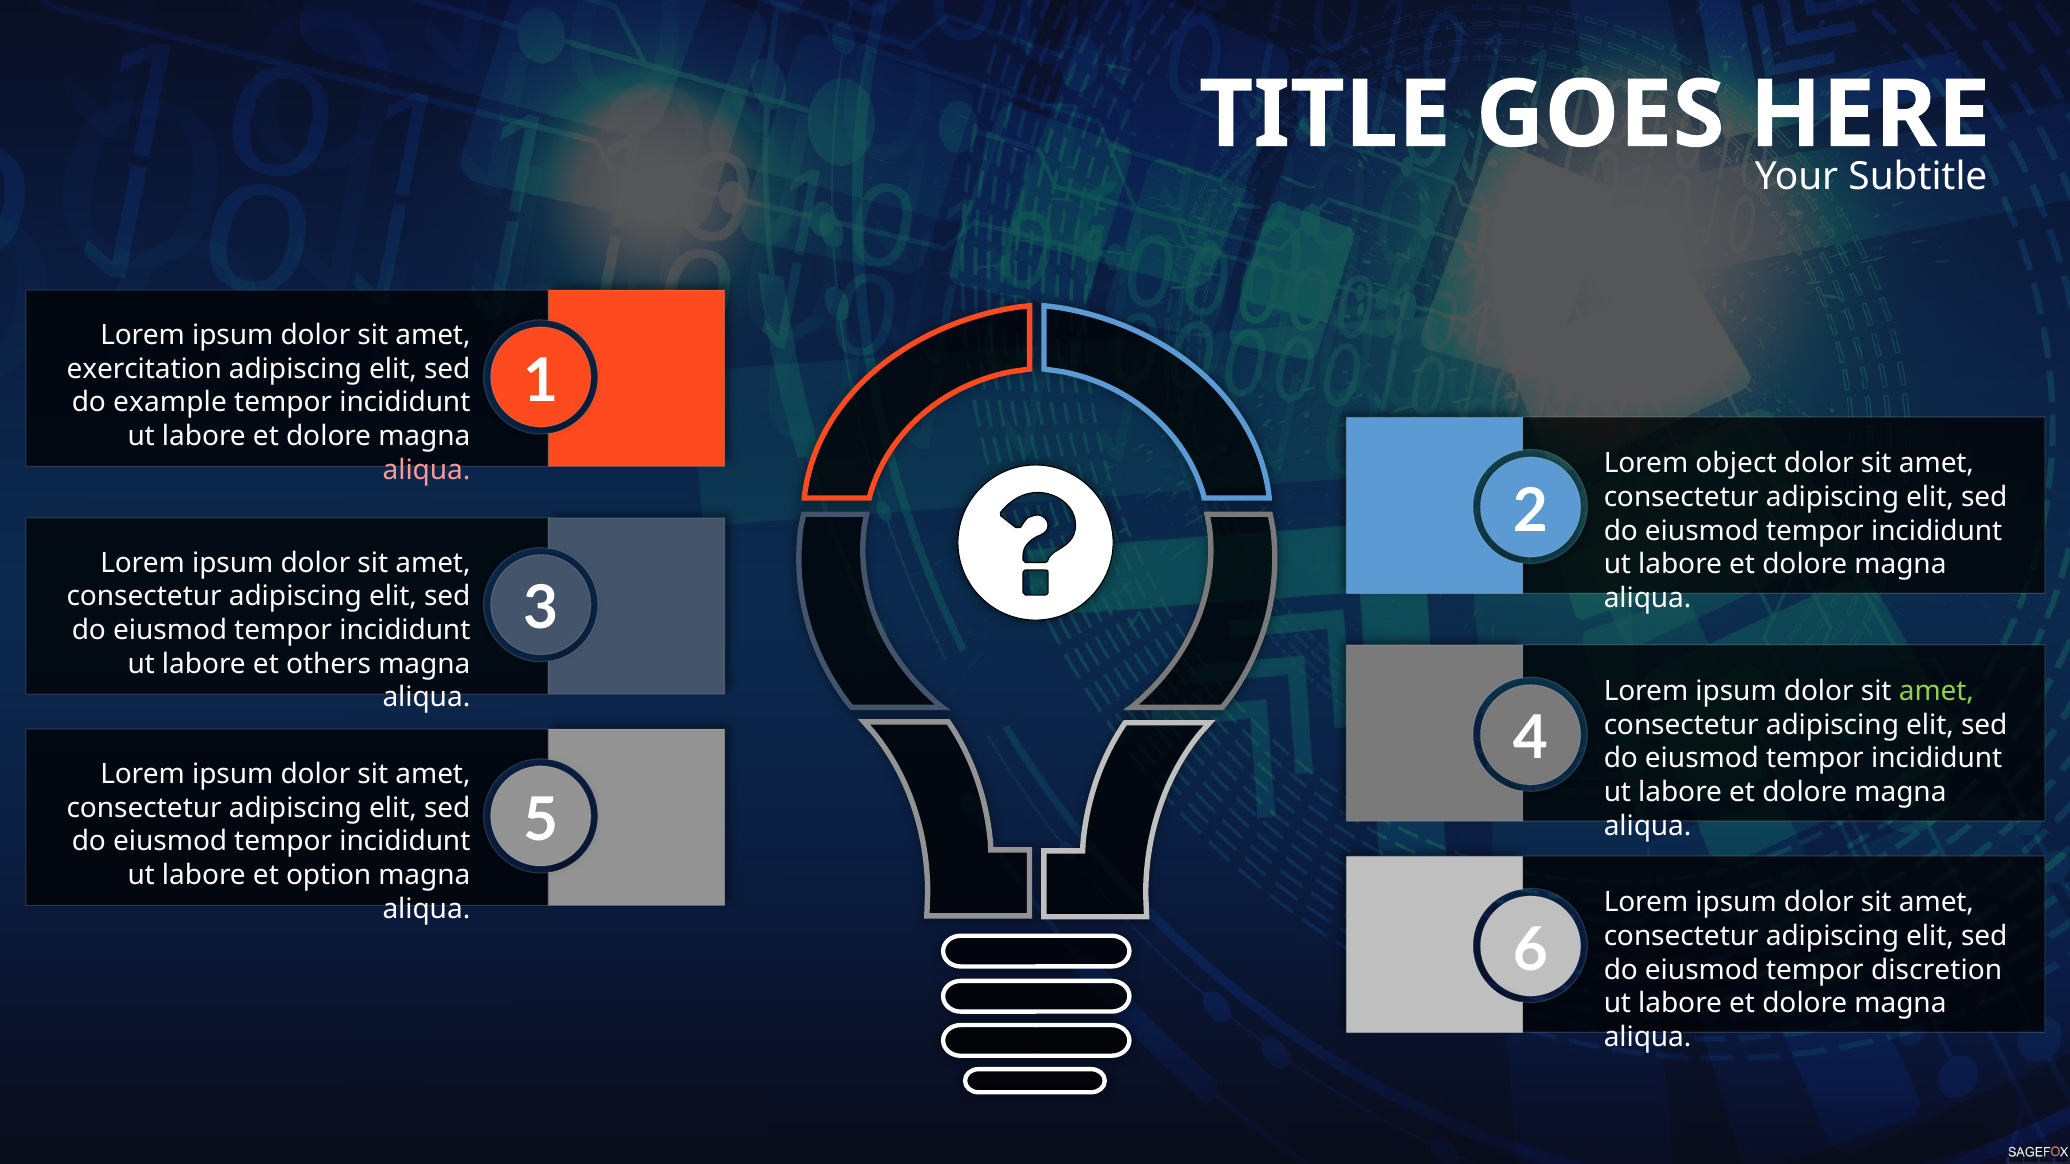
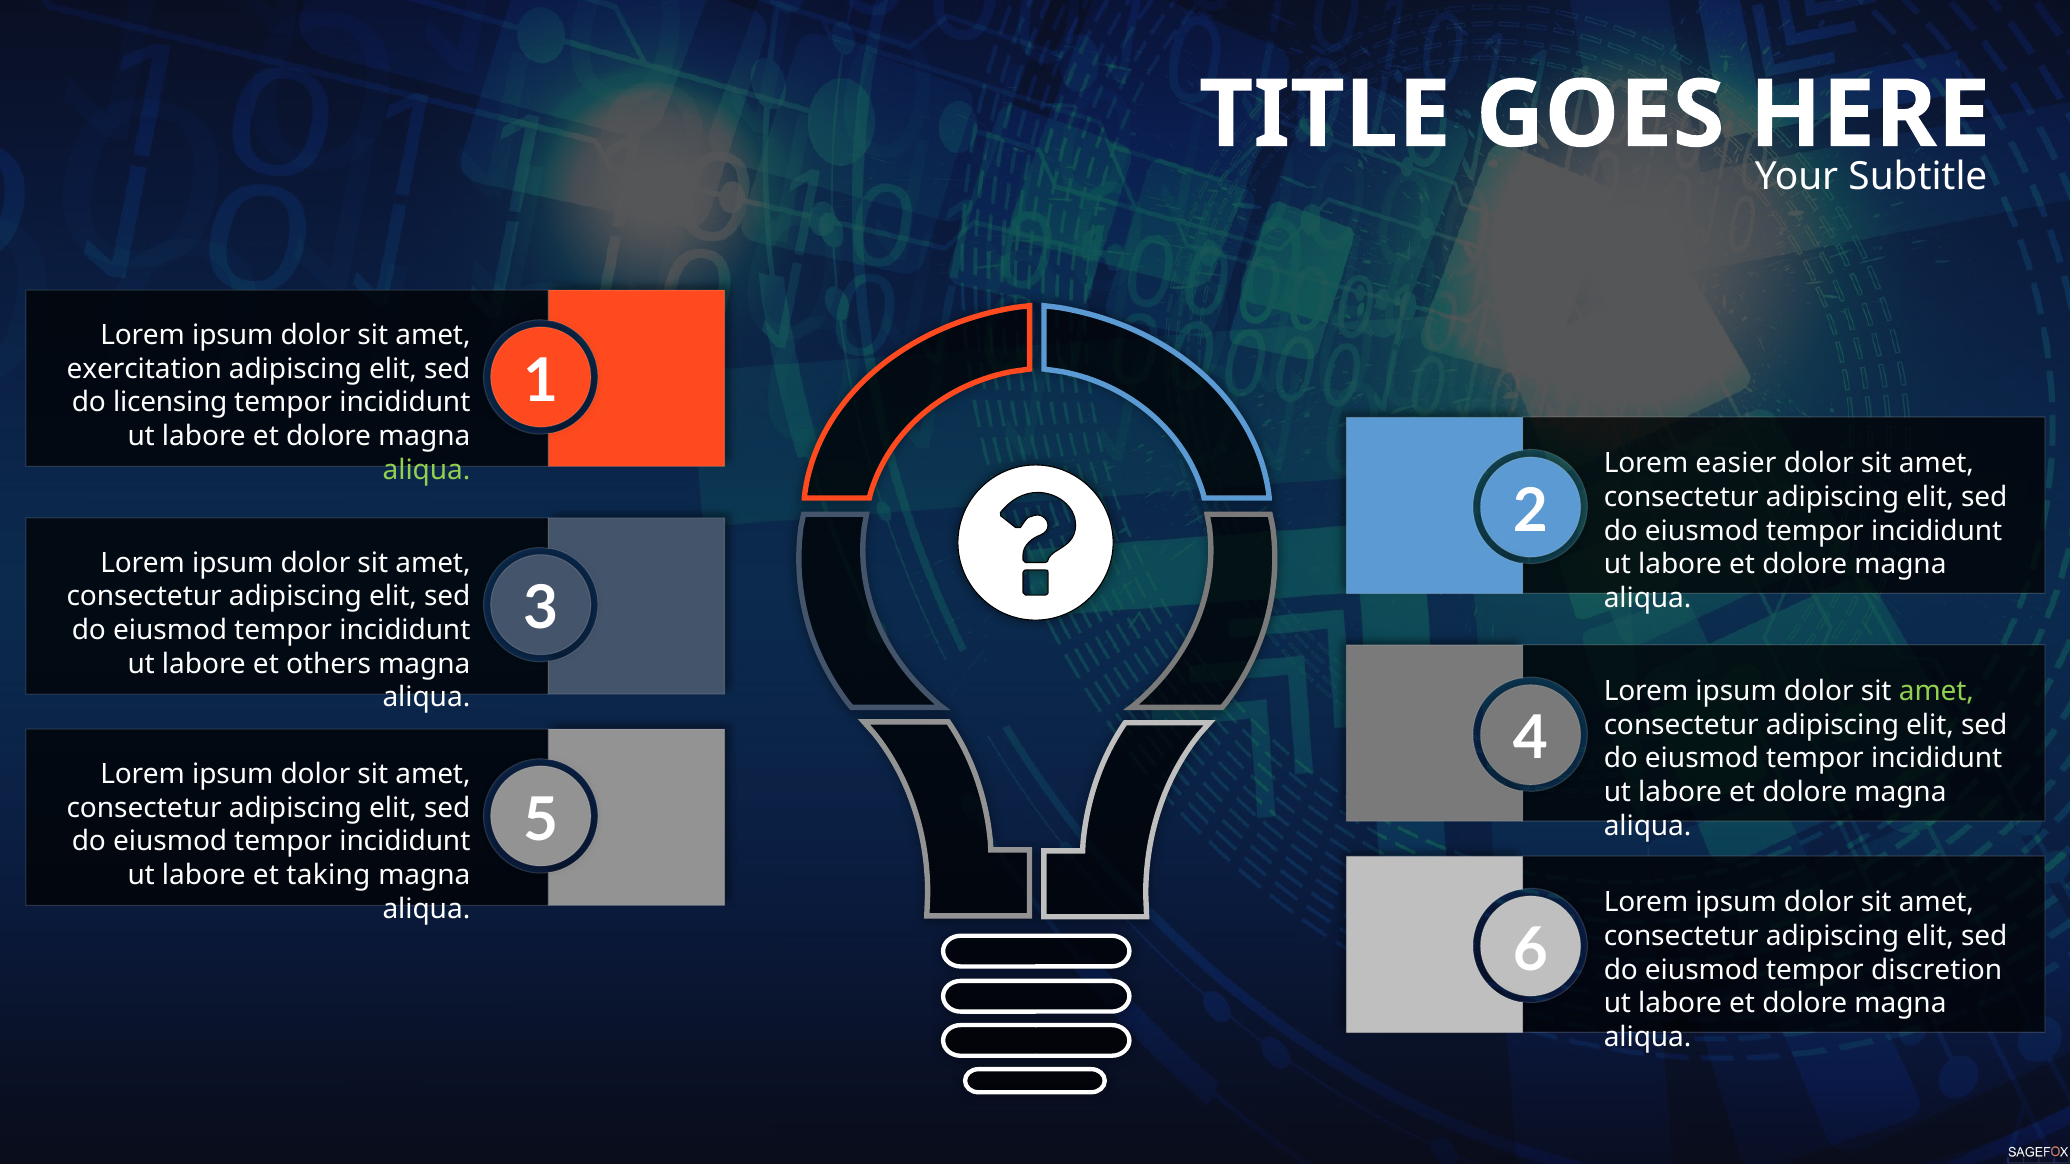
example: example -> licensing
object: object -> easier
aliqua at (427, 470) colour: pink -> light green
option: option -> taking
